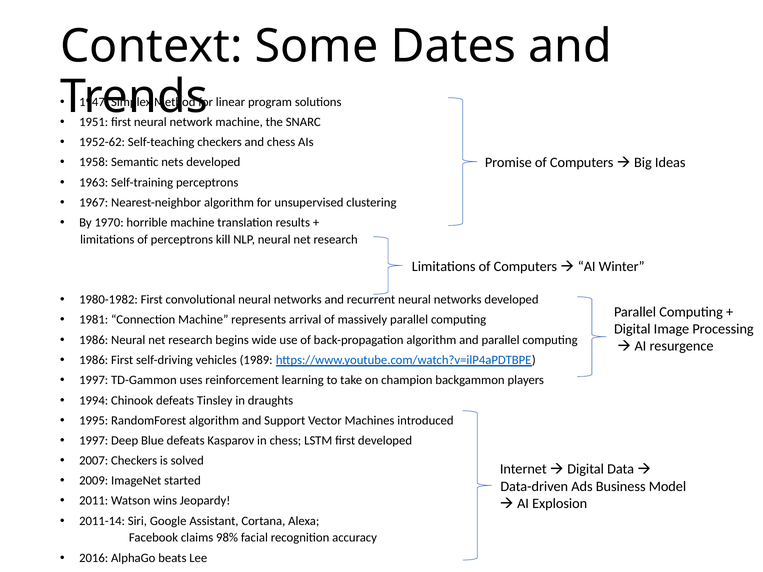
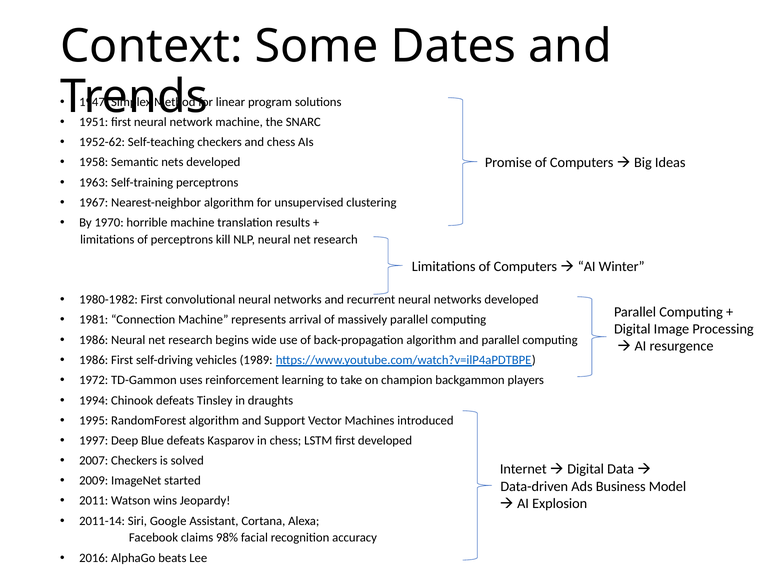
1997 at (94, 380): 1997 -> 1972
